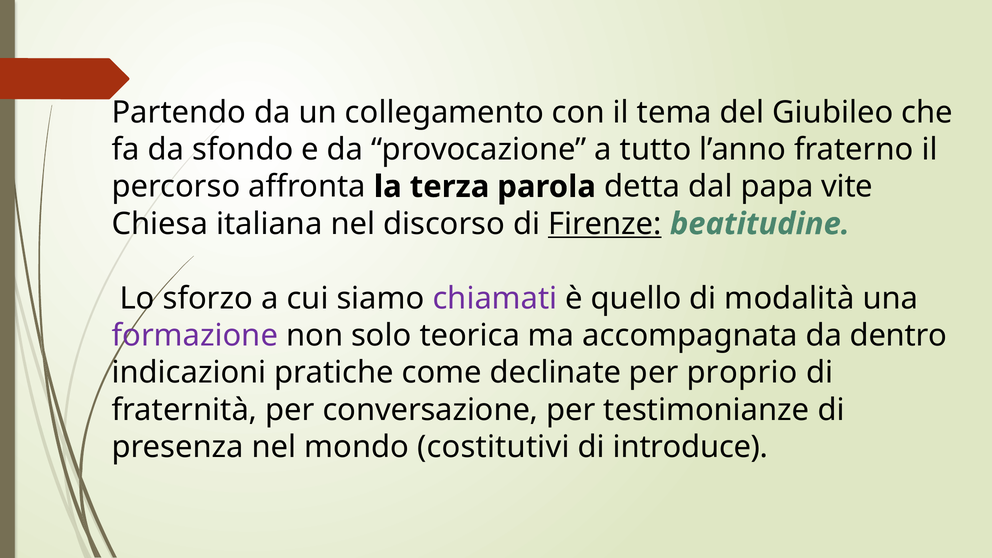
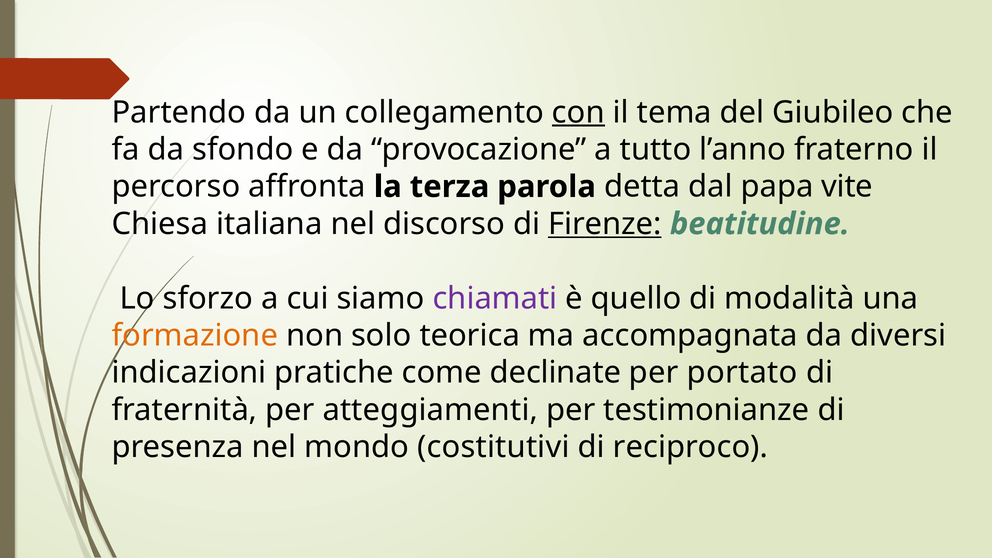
con underline: none -> present
formazione colour: purple -> orange
dentro: dentro -> diversi
proprio: proprio -> portato
conversazione: conversazione -> atteggiamenti
introduce: introduce -> reciproco
